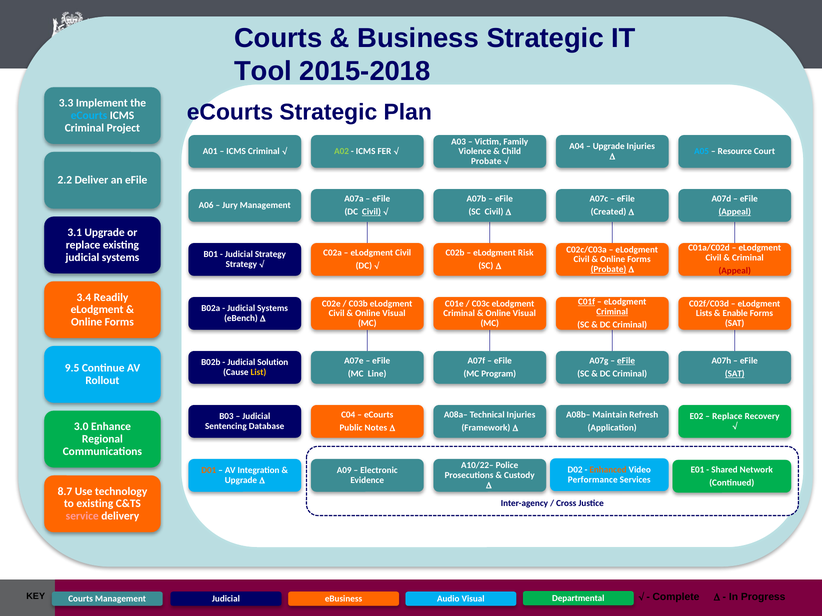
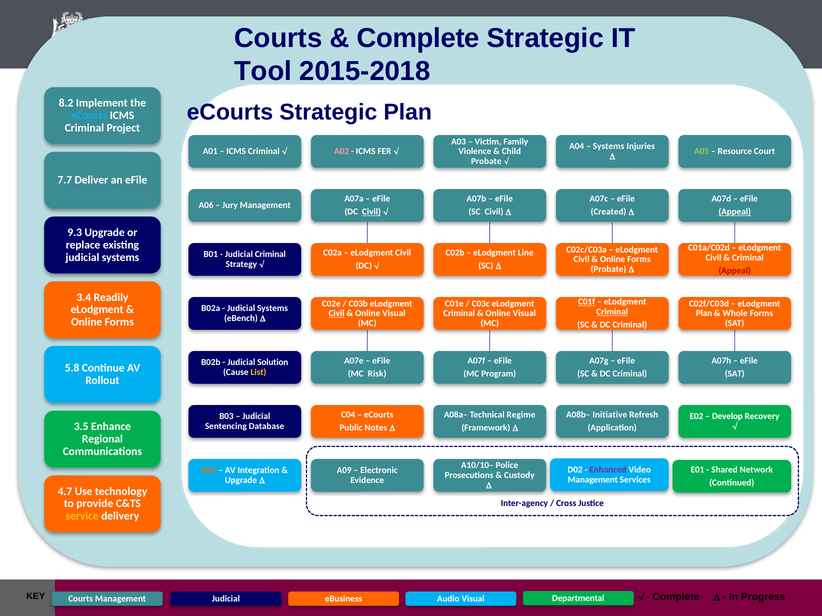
Business at (418, 38): Business -> Complete
3.3: 3.3 -> 8.2
Upgrade at (609, 147): Upgrade -> Systems
A02 colour: light green -> pink
A05 colour: light blue -> light green
2.2: 2.2 -> 7.7
3.1: 3.1 -> 9.3
Risk: Risk -> Line
Judicial Strategy: Strategy -> Criminal
Probate at (608, 269) underline: present -> none
Civil at (337, 314) underline: none -> present
Lists at (704, 314): Lists -> Plan
Enable: Enable -> Whole
eFile at (626, 361) underline: present -> none
9.5: 9.5 -> 5.8
Line: Line -> Risk
SAT at (735, 374) underline: present -> none
Technical Injuries: Injuries -> Regime
Maintain: Maintain -> Initiative
Replace at (727, 417): Replace -> Develop
3.0: 3.0 -> 3.5
A10/22–: A10/22– -> A10/10–
Enhanced colour: orange -> purple
Performance at (593, 480): Performance -> Management
8.7: 8.7 -> 4.7
to existing: existing -> provide
service colour: pink -> yellow
